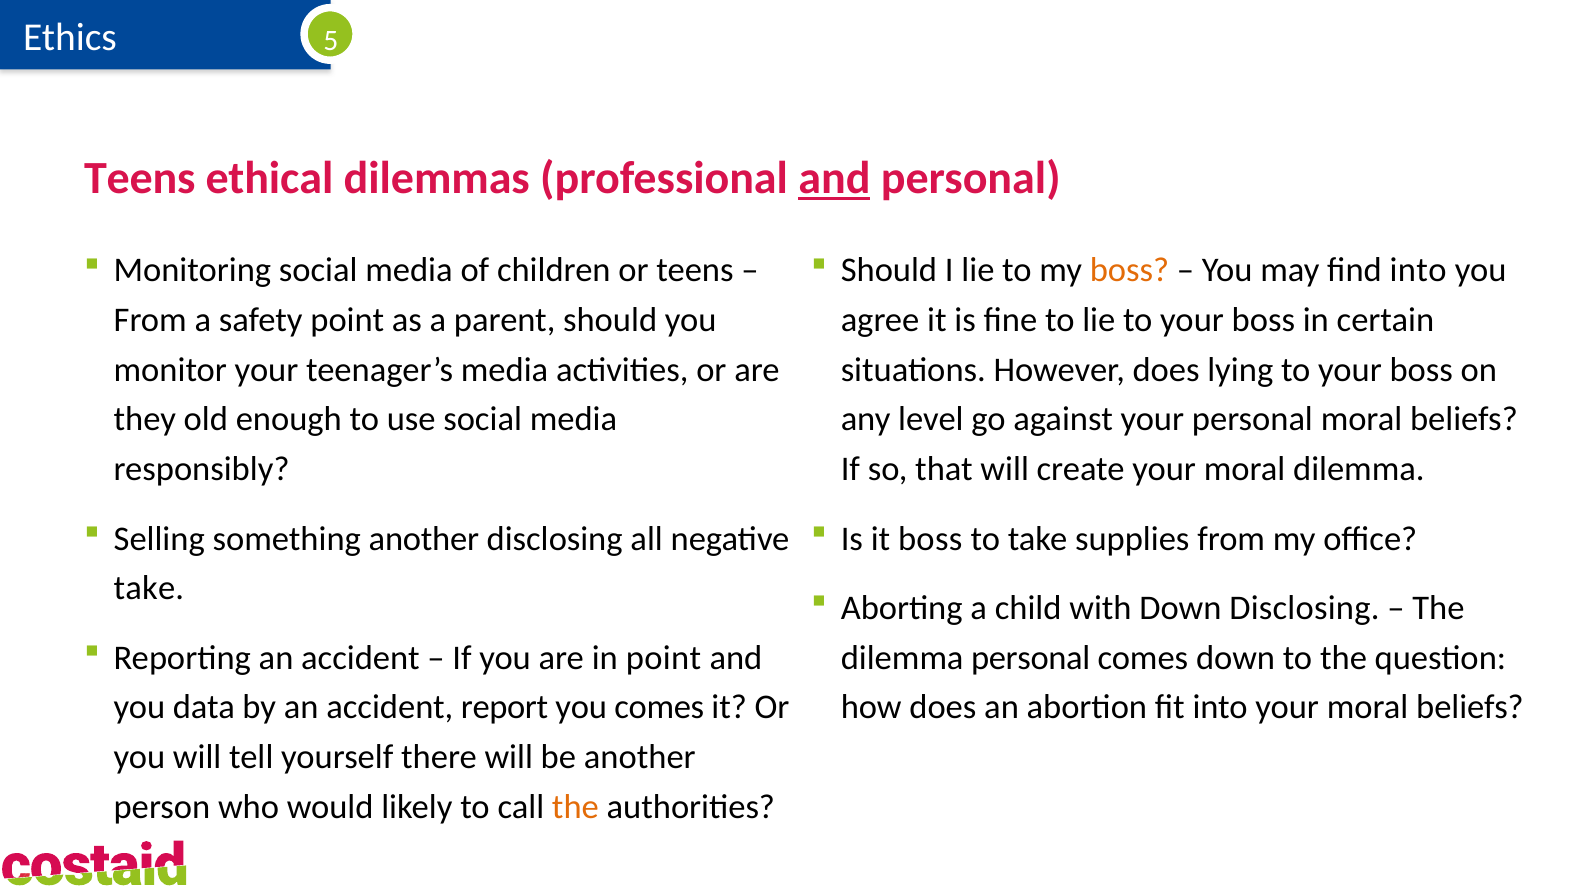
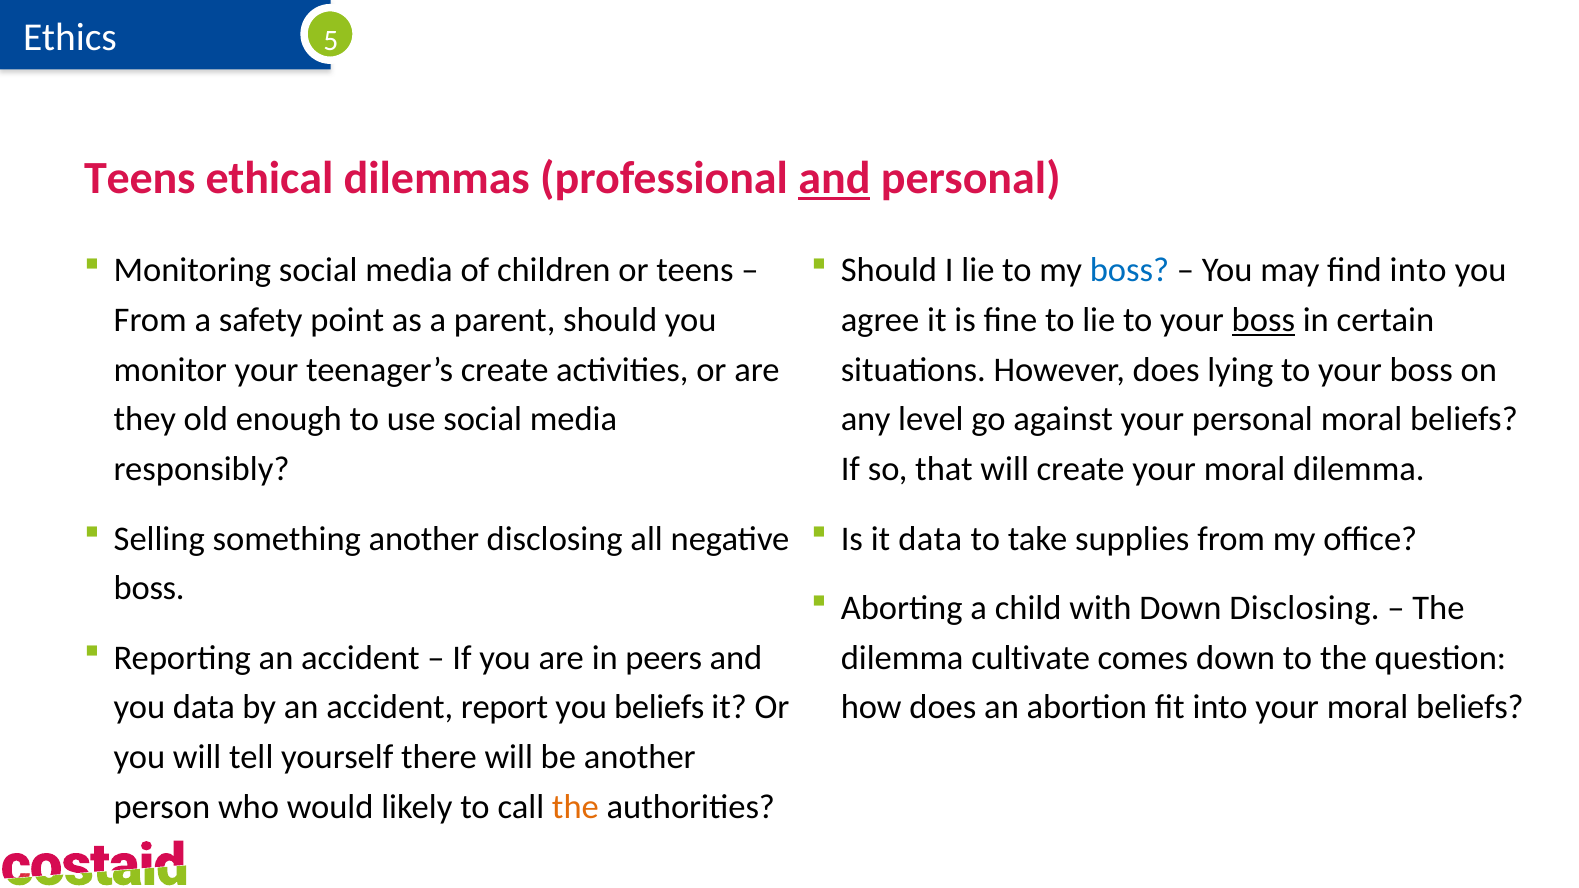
boss at (1130, 270) colour: orange -> blue
boss at (1263, 320) underline: none -> present
teenager’s media: media -> create
it boss: boss -> data
take at (149, 588): take -> boss
in point: point -> peers
dilemma personal: personal -> cultivate
you comes: comes -> beliefs
